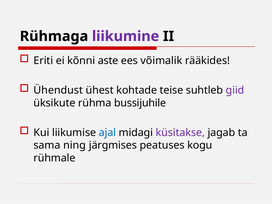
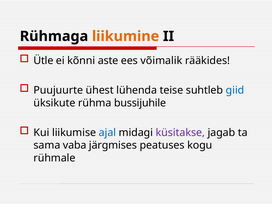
liikumine colour: purple -> orange
Eriti: Eriti -> Ütle
Ühendust: Ühendust -> Puujuurte
kohtade: kohtade -> lühenda
giid colour: purple -> blue
ning: ning -> vaba
